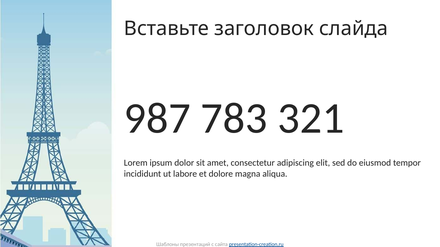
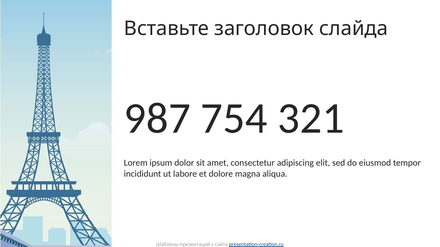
783: 783 -> 754
